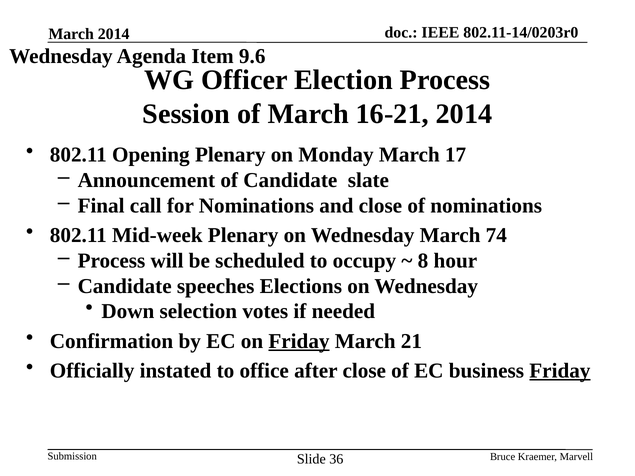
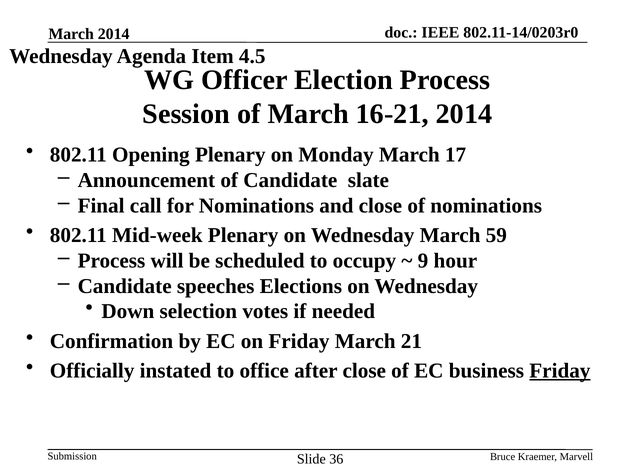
9.6: 9.6 -> 4.5
74: 74 -> 59
8: 8 -> 9
Friday at (299, 341) underline: present -> none
